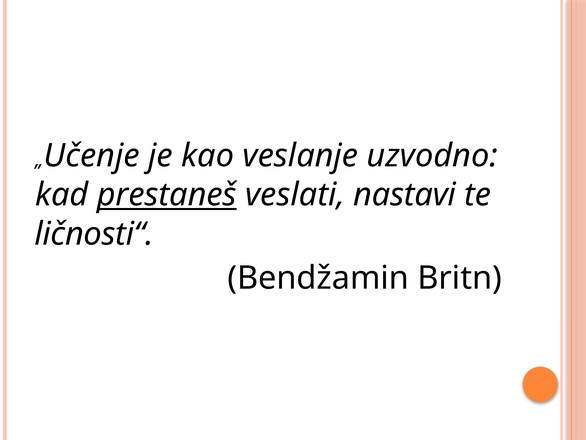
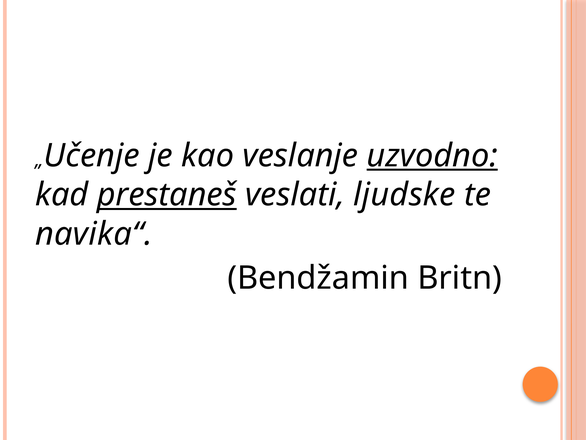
uzvodno underline: none -> present
nastavi: nastavi -> ljudske
ličnosti“: ličnosti“ -> navika“
